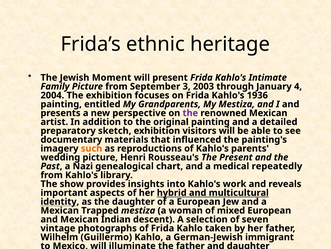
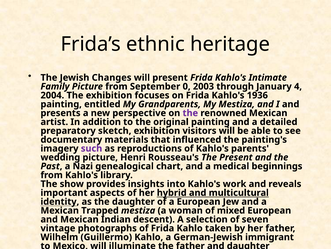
Moment: Moment -> Changes
3: 3 -> 0
such colour: orange -> purple
repeatedly: repeatedly -> beginnings
